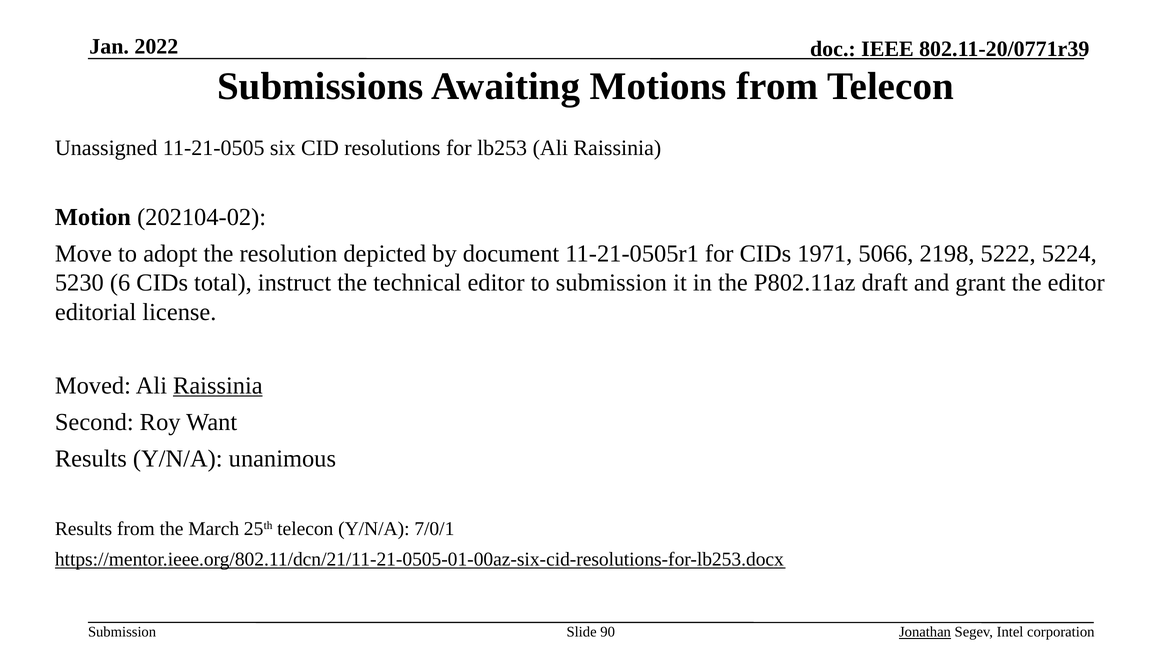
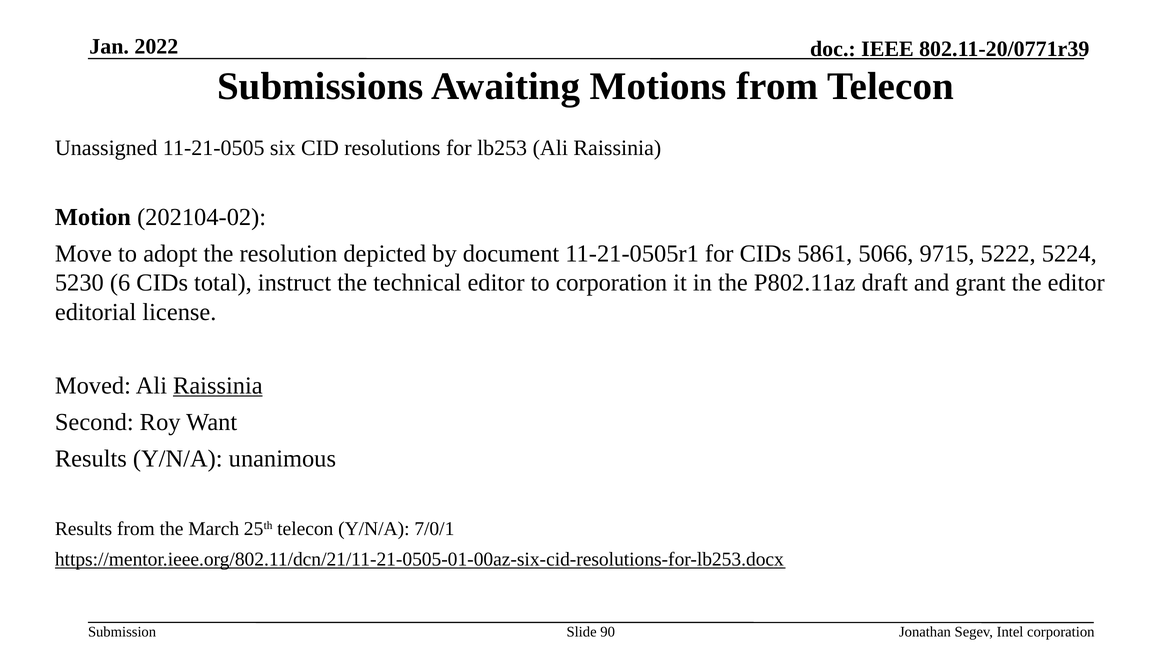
1971: 1971 -> 5861
2198: 2198 -> 9715
to submission: submission -> corporation
Jonathan underline: present -> none
